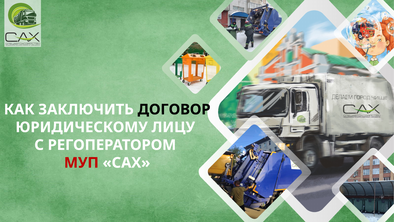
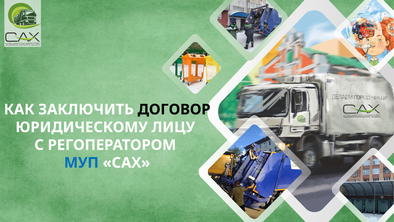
МУП colour: red -> blue
